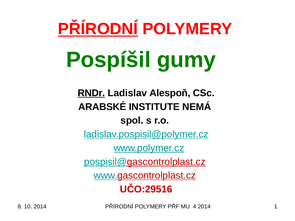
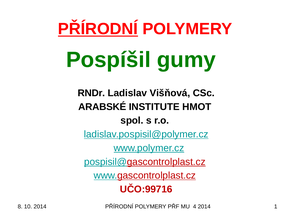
RNDr underline: present -> none
Alespoň: Alespoň -> Višňová
NEMÁ: NEMÁ -> HMOT
UČO:29516: UČO:29516 -> UČO:99716
